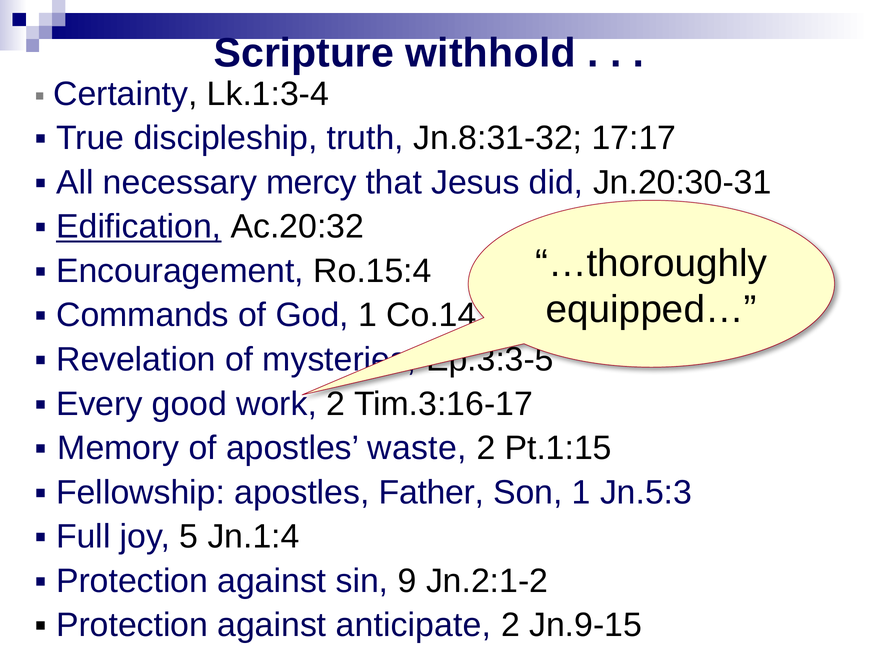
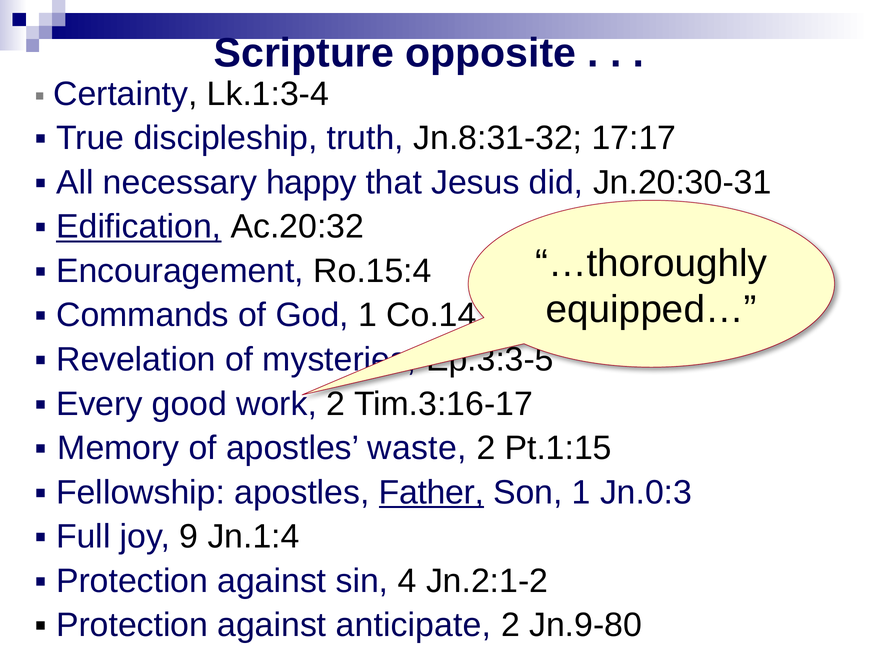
withhold: withhold -> opposite
mercy: mercy -> happy
Father underline: none -> present
Jn.5:3: Jn.5:3 -> Jn.0:3
5: 5 -> 9
9: 9 -> 4
Jn.9-15: Jn.9-15 -> Jn.9-80
